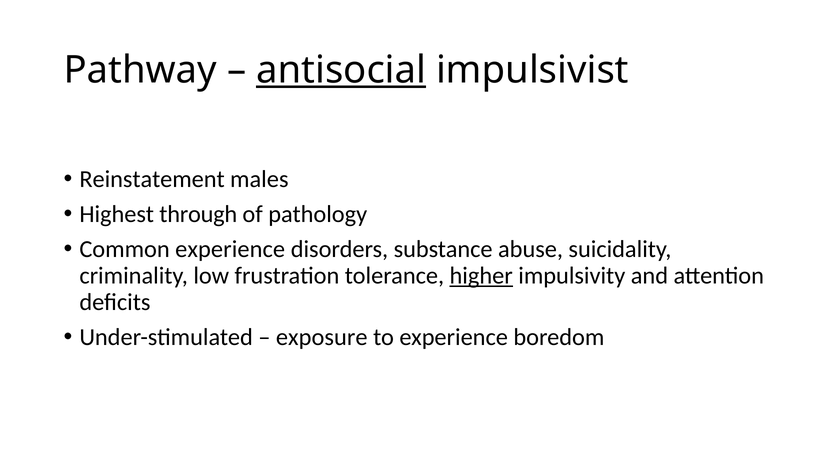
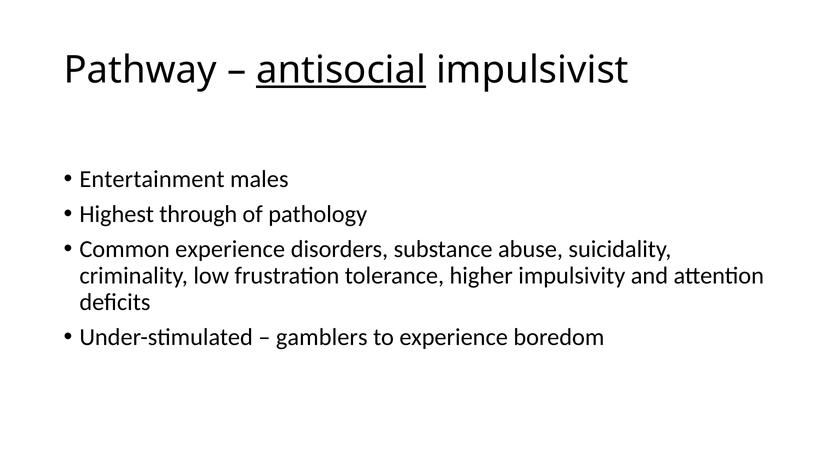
Reinstatement: Reinstatement -> Entertainment
higher underline: present -> none
exposure: exposure -> gamblers
